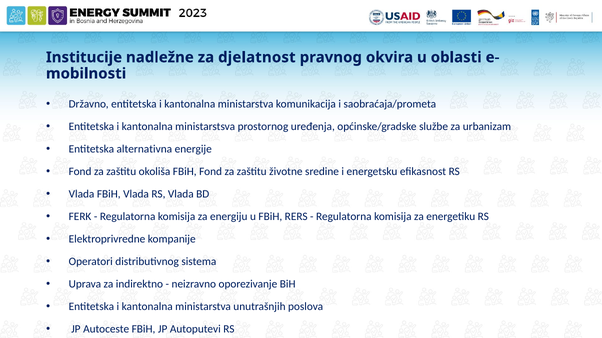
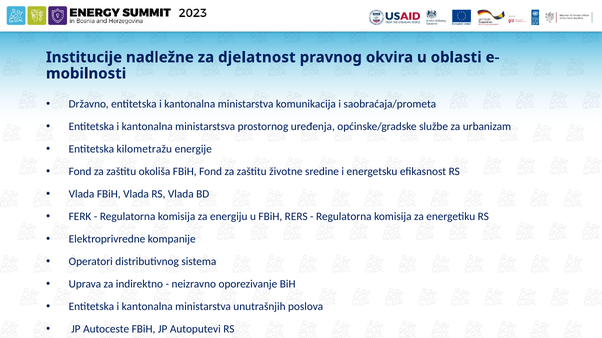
alternativna: alternativna -> kilometražu
